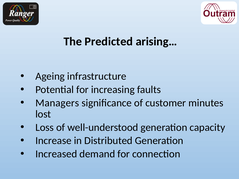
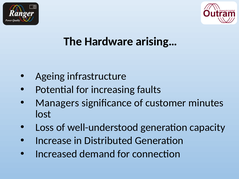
Predicted: Predicted -> Hardware
